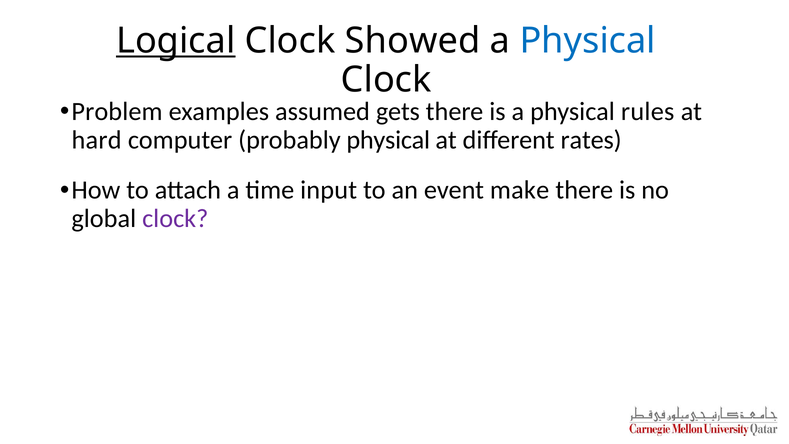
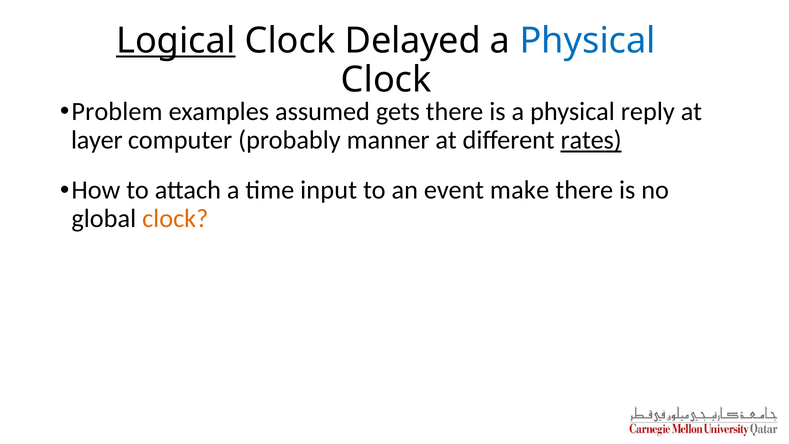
Showed: Showed -> Delayed
rules: rules -> reply
hard: hard -> layer
probably physical: physical -> manner
rates underline: none -> present
clock at (175, 219) colour: purple -> orange
